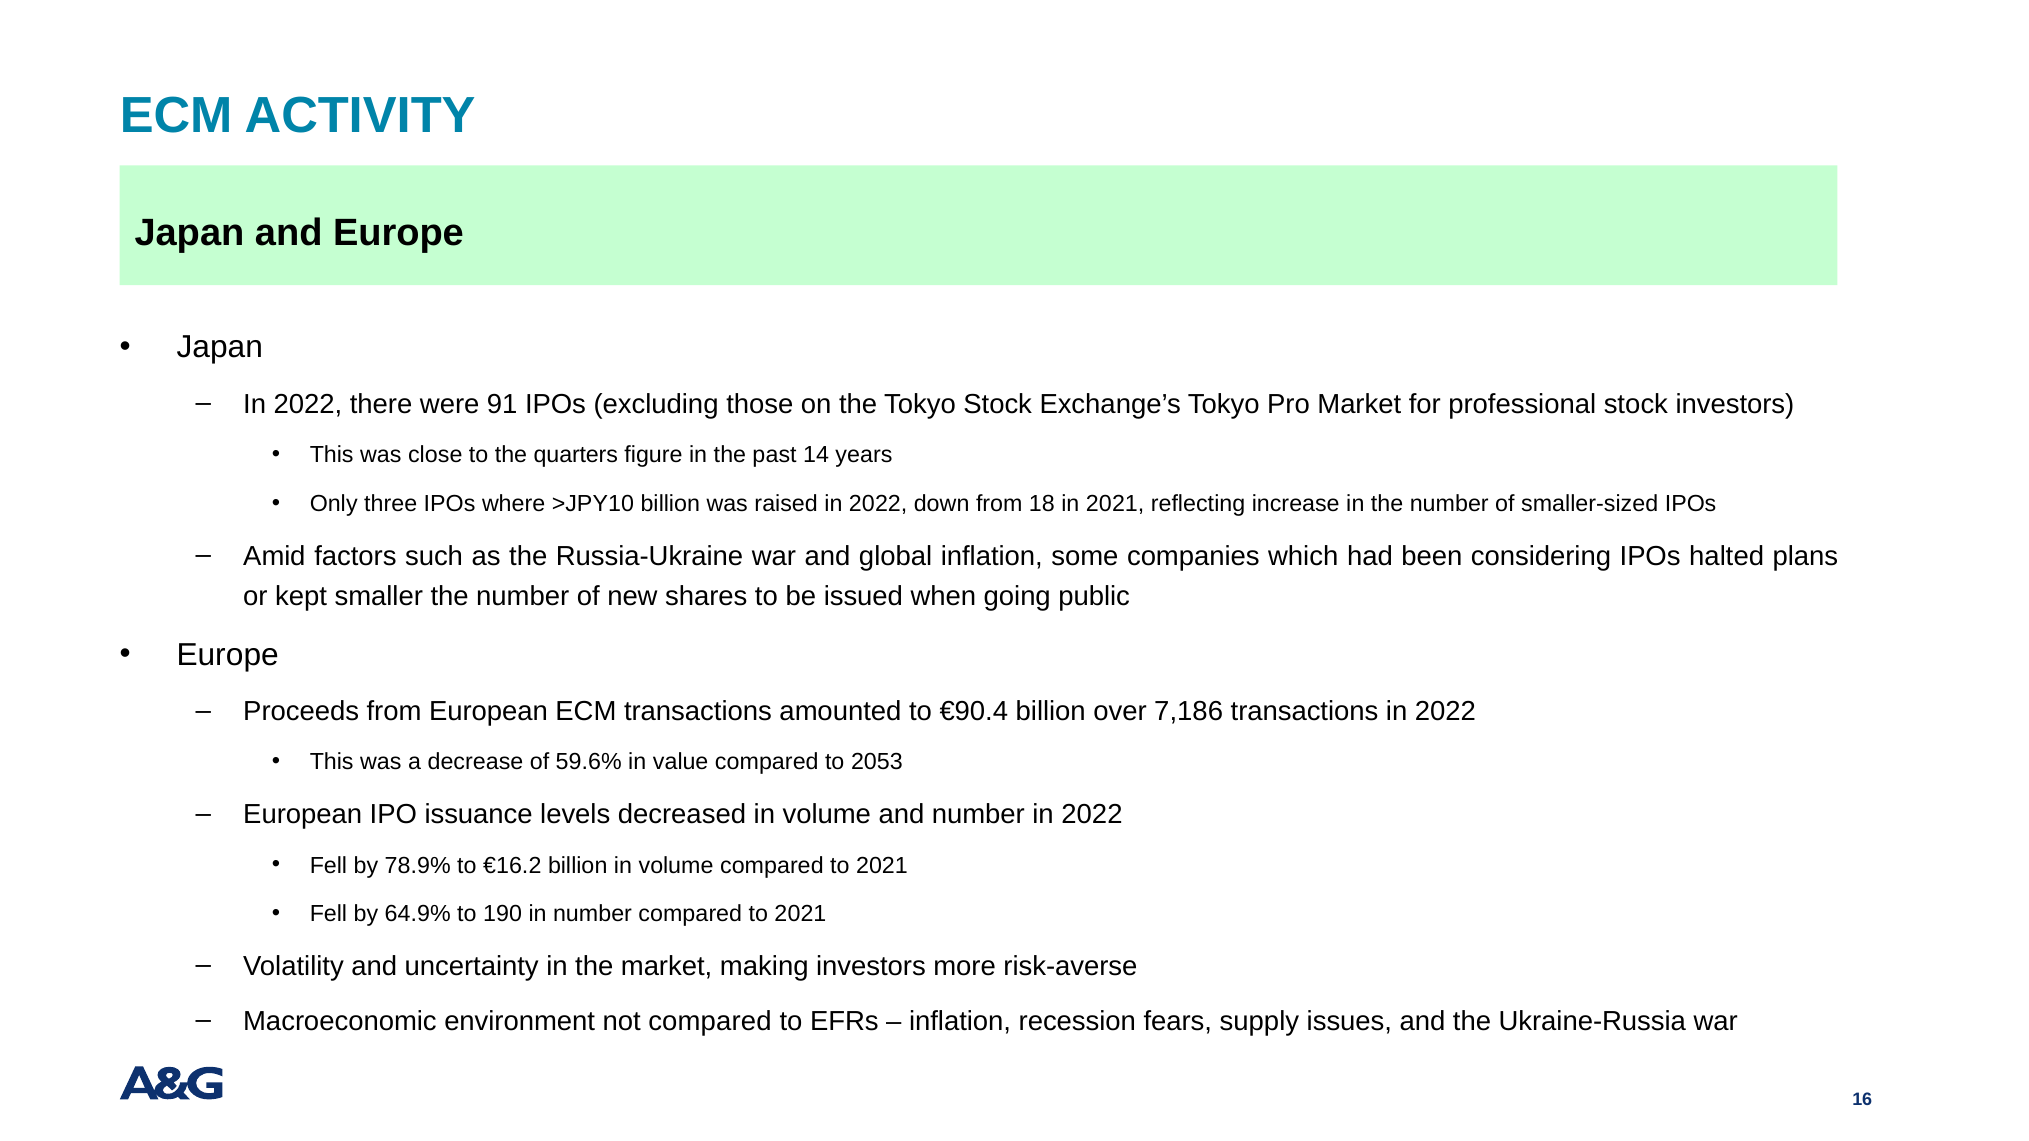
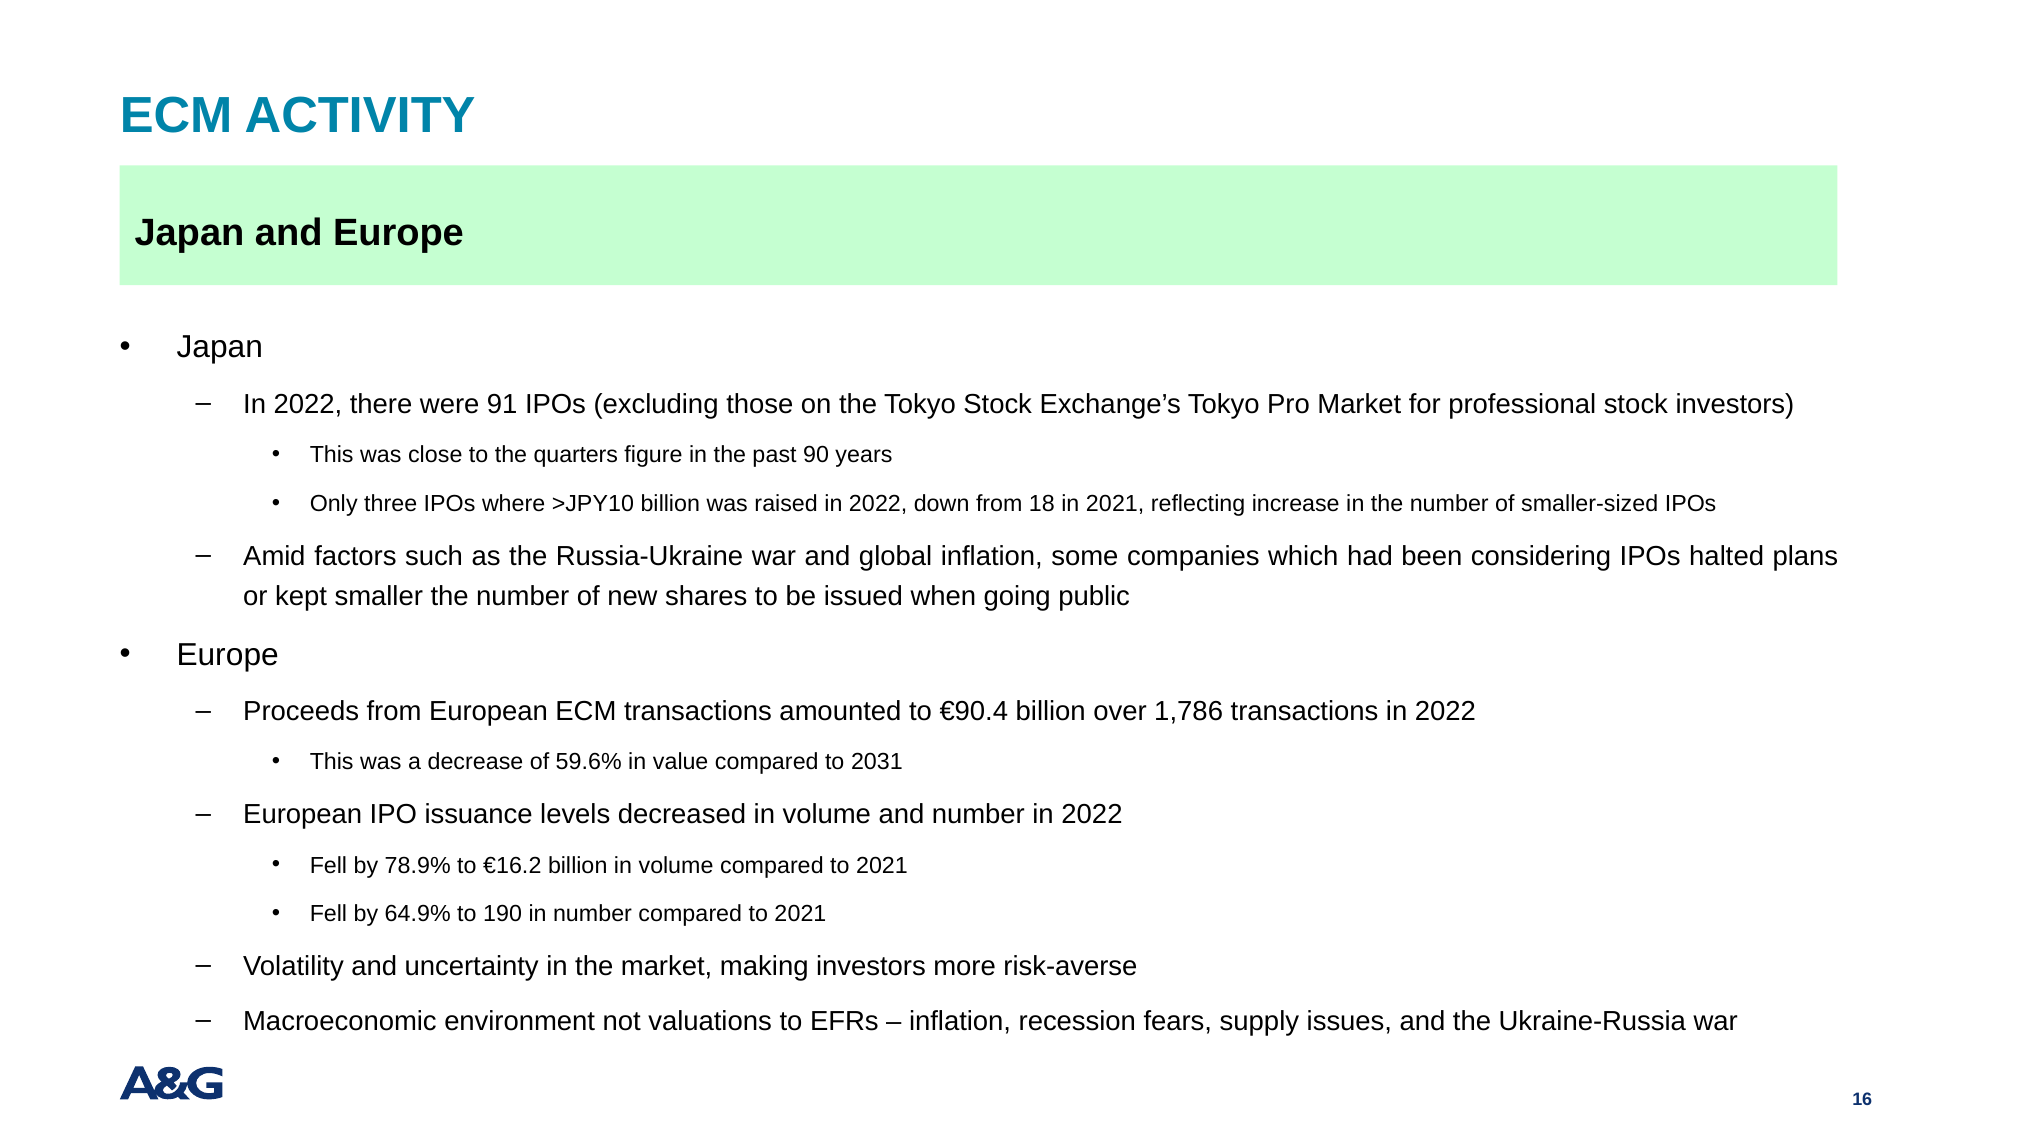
14: 14 -> 90
7,186: 7,186 -> 1,786
2053: 2053 -> 2031
not compared: compared -> valuations
